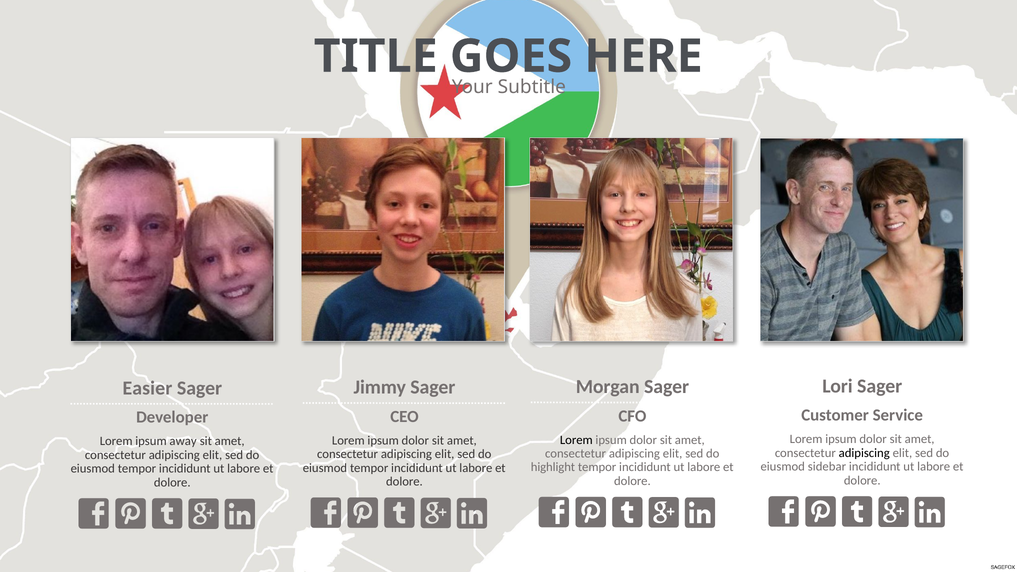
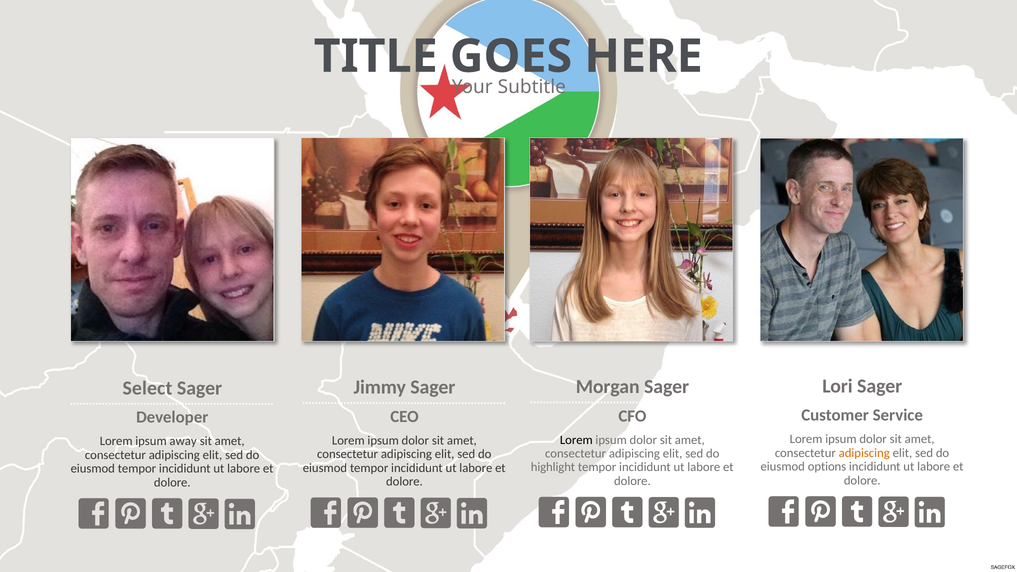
Easier: Easier -> Select
adipiscing at (864, 453) colour: black -> orange
sidebar: sidebar -> options
